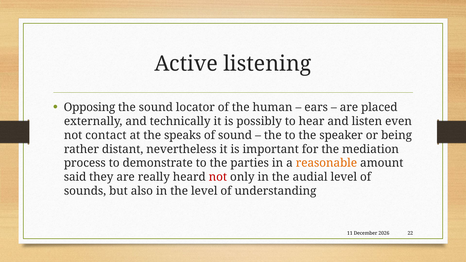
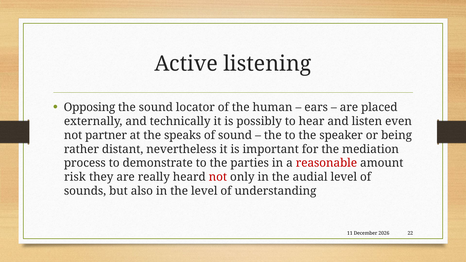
contact: contact -> partner
reasonable colour: orange -> red
said: said -> risk
